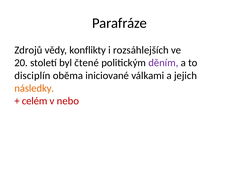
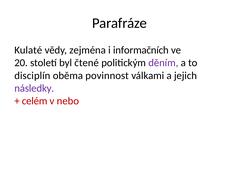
Zdrojů: Zdrojů -> Kulaté
konflikty: konflikty -> zejména
rozsáhlejších: rozsáhlejších -> informačních
iniciované: iniciované -> povinnost
následky colour: orange -> purple
